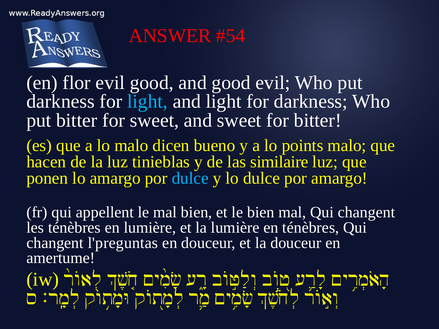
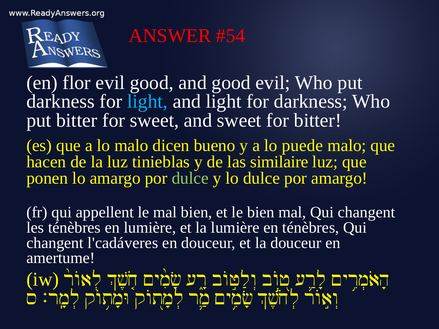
points: points -> puede
dulce at (190, 178) colour: light blue -> light green
l'preguntas: l'preguntas -> l'cadáveres
